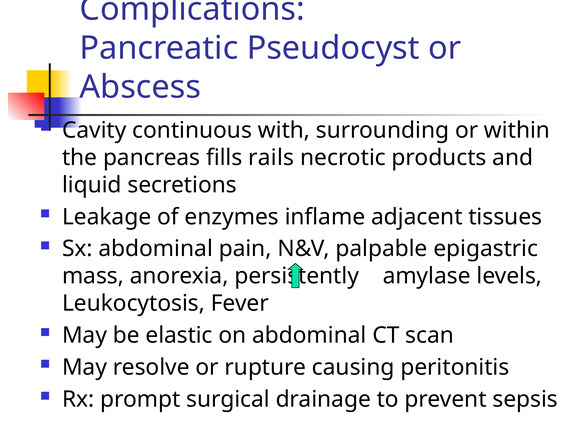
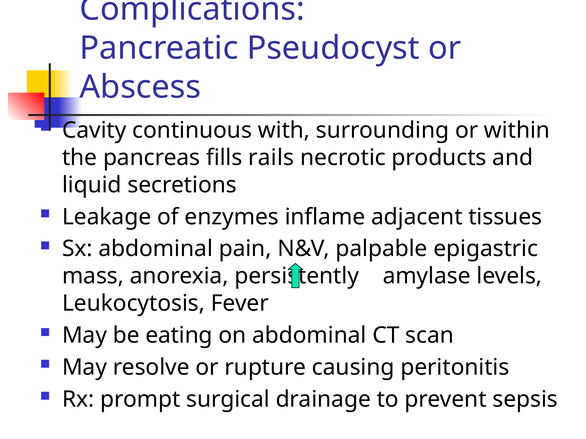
elastic: elastic -> eating
